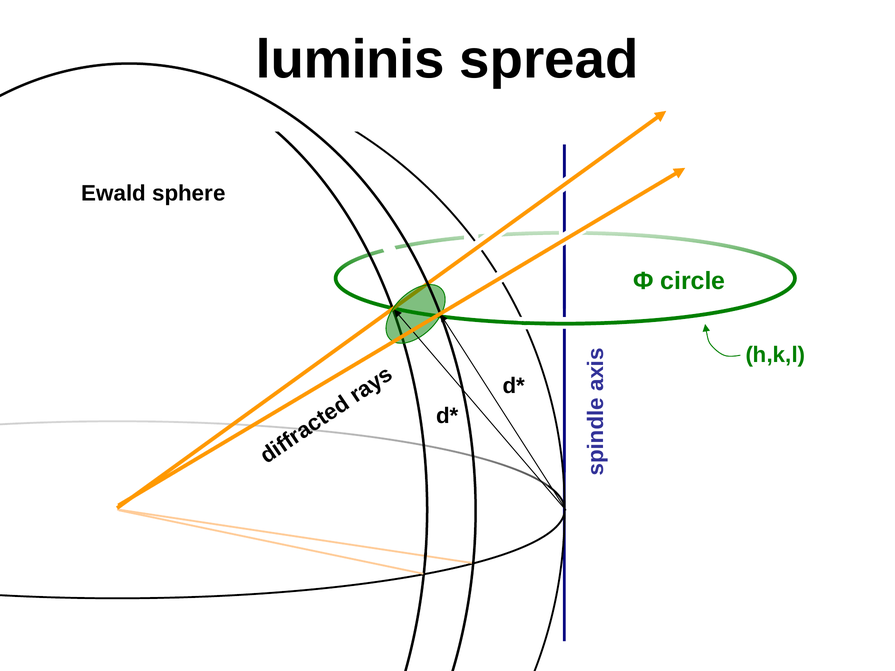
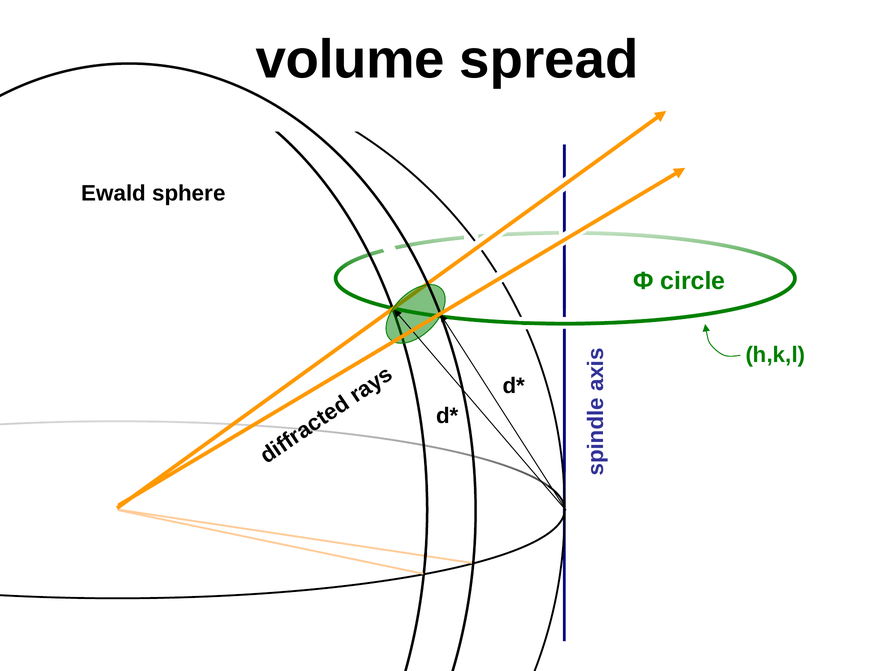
luminis: luminis -> volume
